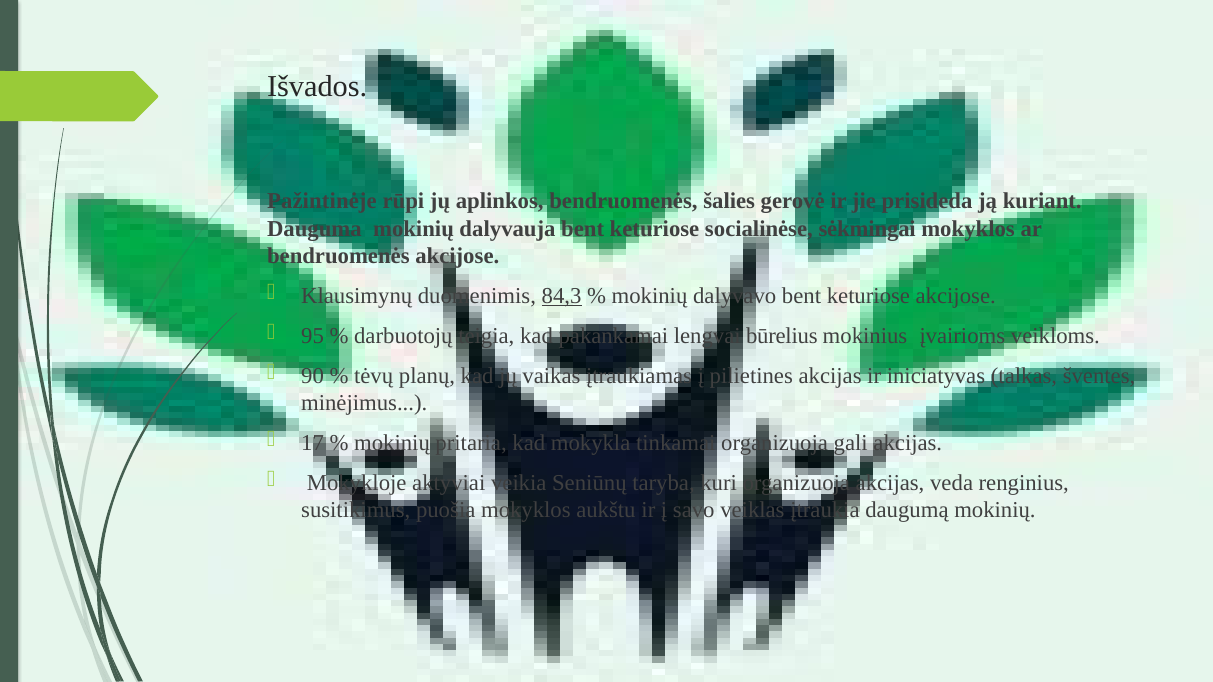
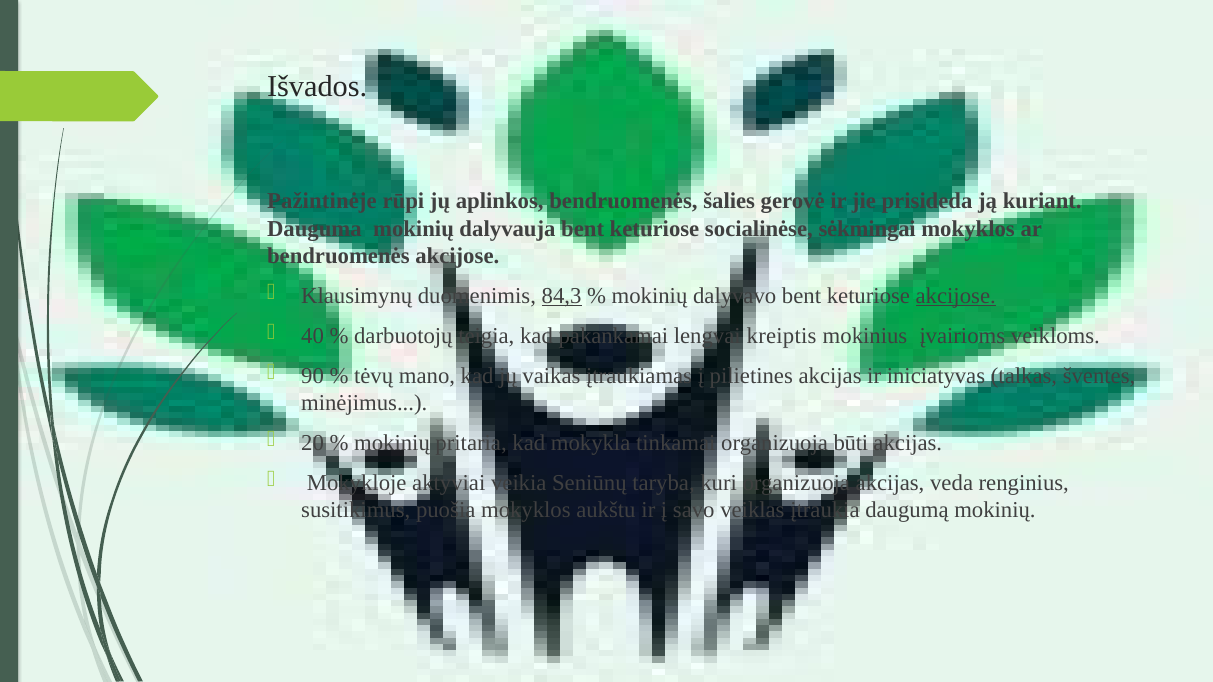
akcijose at (956, 296) underline: none -> present
95: 95 -> 40
būrelius: būrelius -> kreiptis
planų: planų -> mano
17: 17 -> 20
gali: gali -> būti
